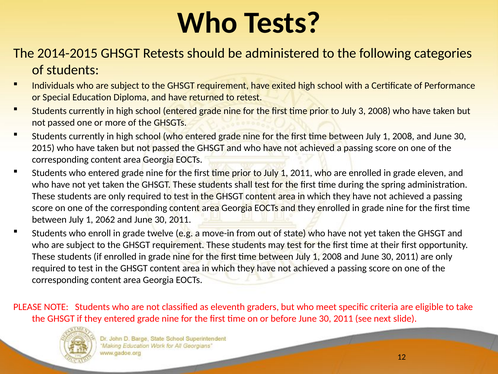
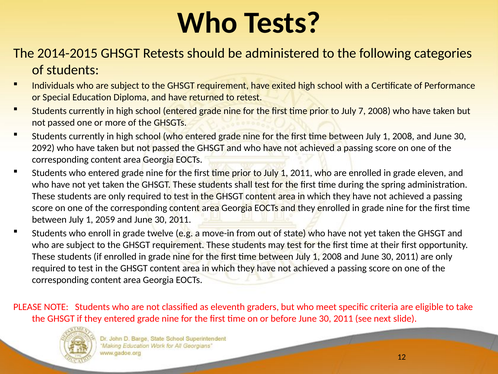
3: 3 -> 7
2015: 2015 -> 2092
2062: 2062 -> 2059
